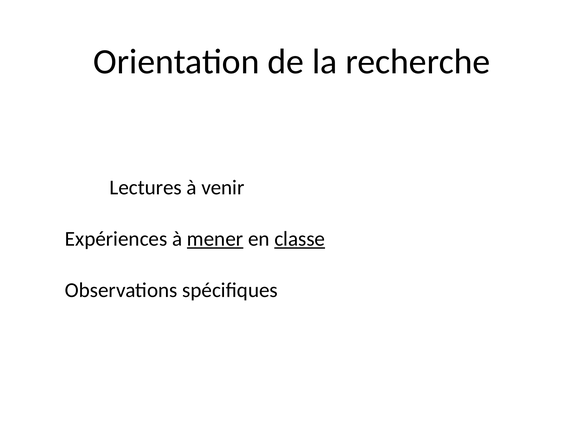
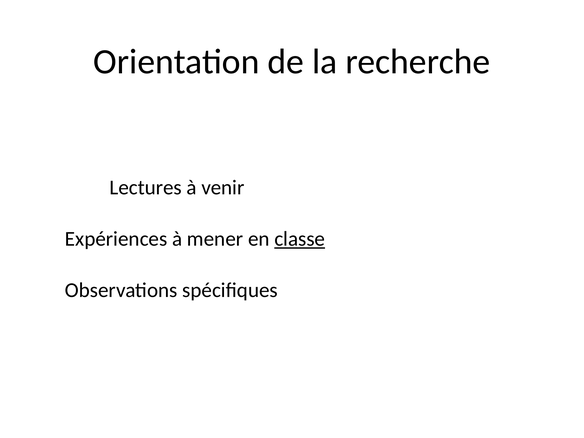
mener underline: present -> none
